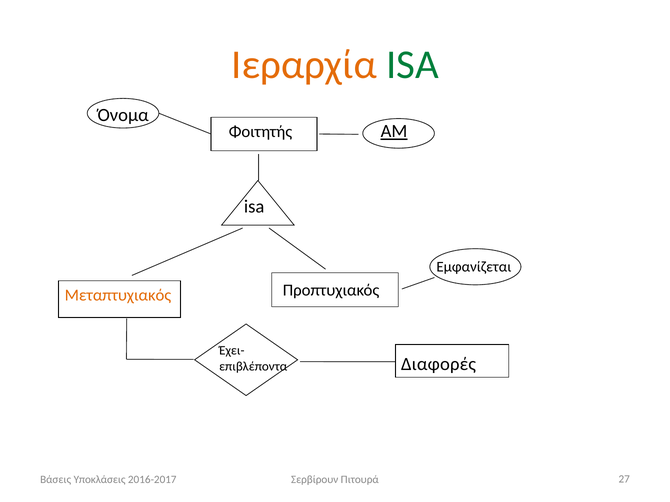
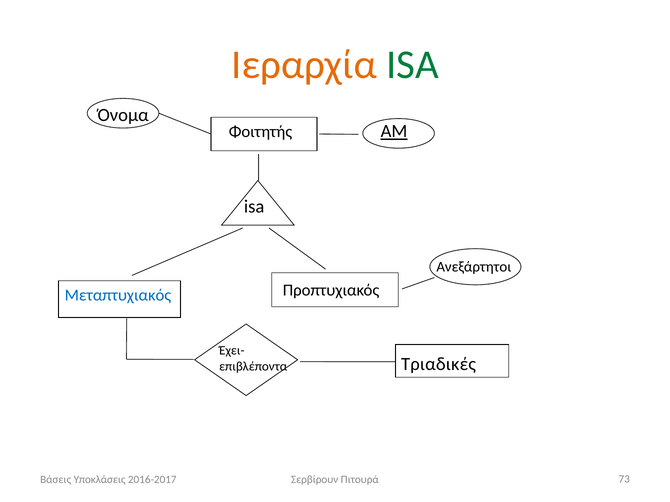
Εμφανίζεται: Εμφανίζεται -> Ανεξάρτητοι
Μεταπτυχιακός colour: orange -> blue
Διαφορές: Διαφορές -> Τριαδικές
27: 27 -> 73
